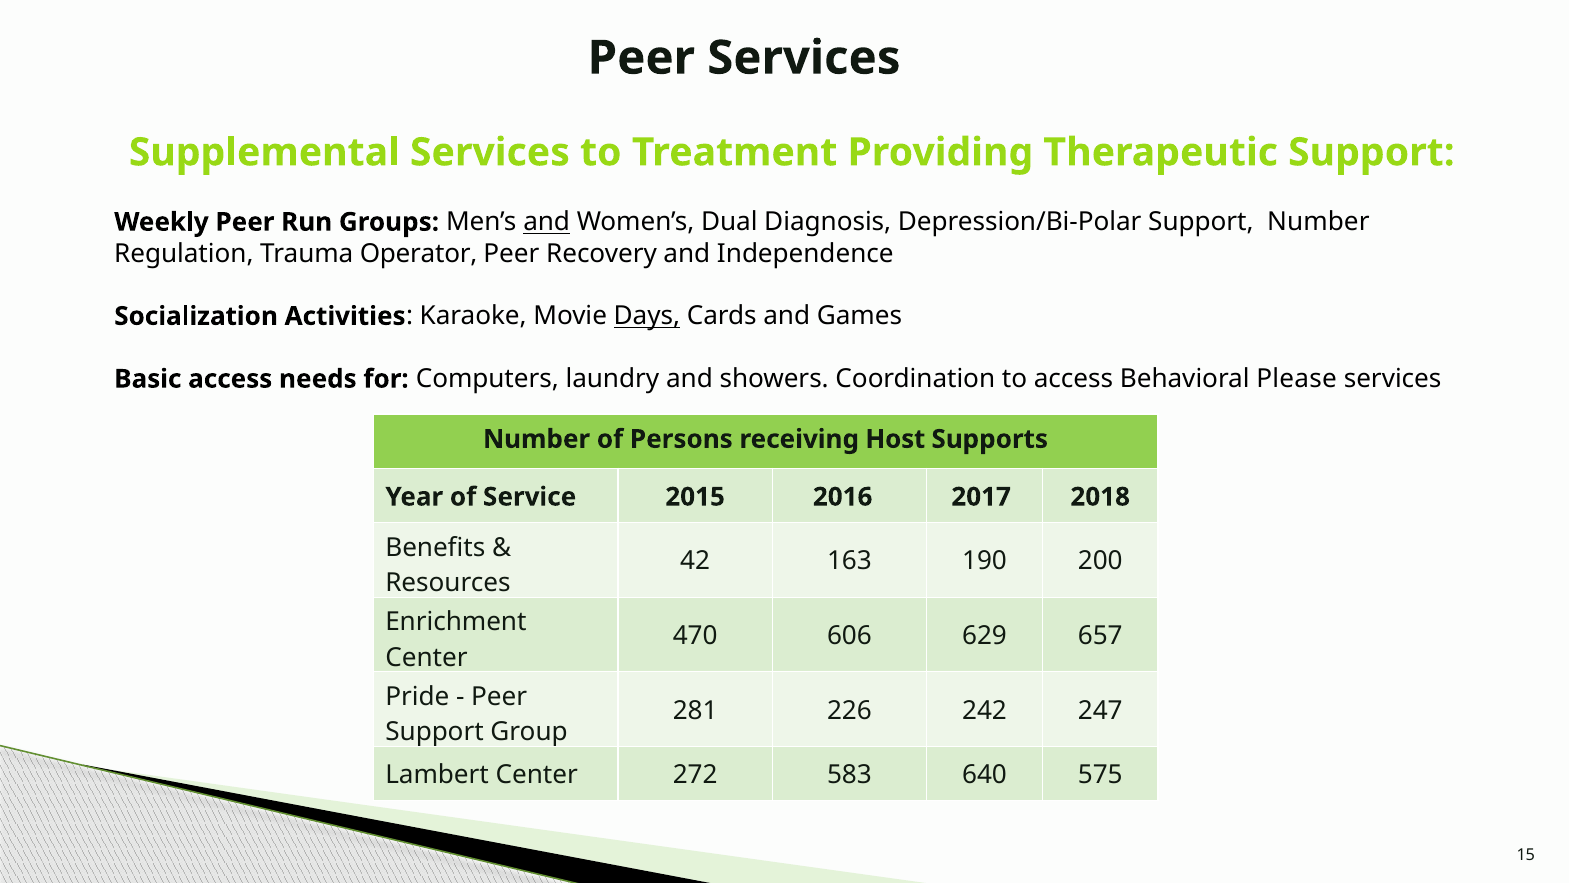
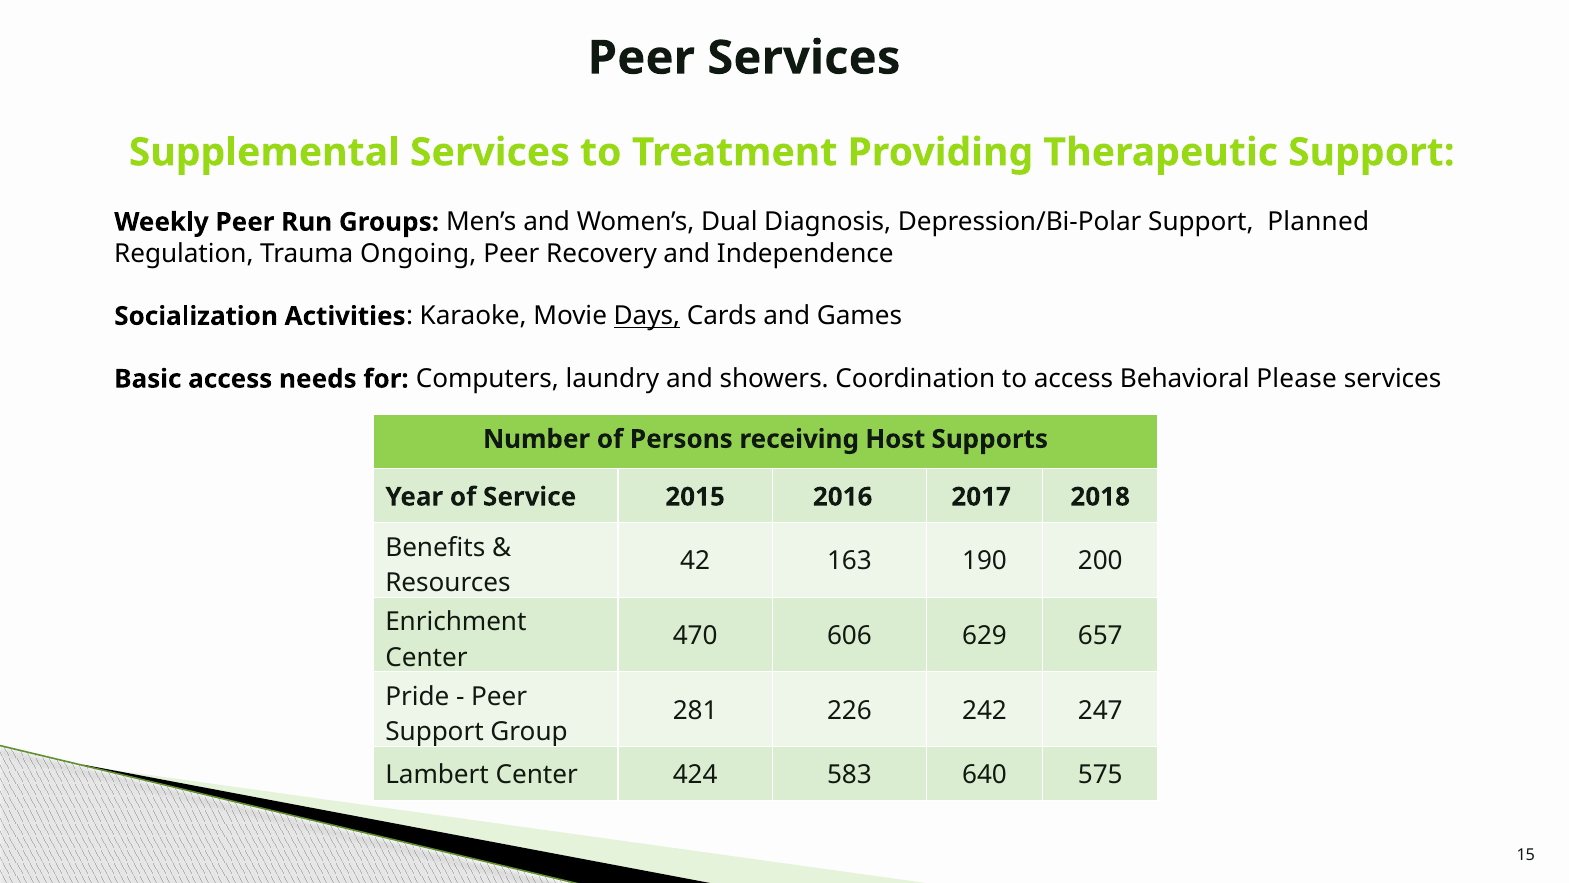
and at (547, 222) underline: present -> none
Support Number: Number -> Planned
Operator: Operator -> Ongoing
272: 272 -> 424
